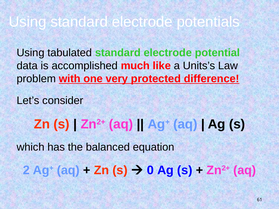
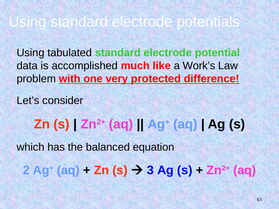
Units’s: Units’s -> Work’s
0: 0 -> 3
